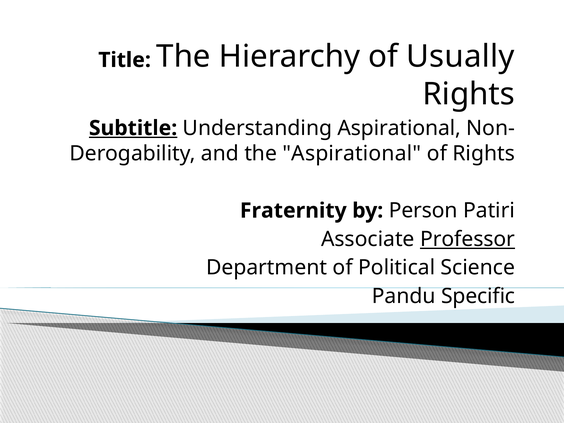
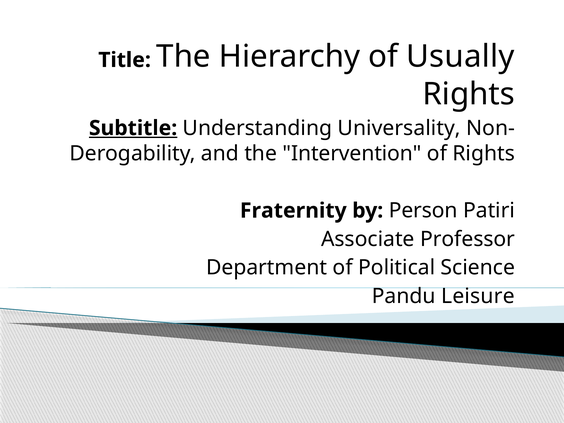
Understanding Aspirational: Aspirational -> Universality
the Aspirational: Aspirational -> Intervention
Professor underline: present -> none
Specific: Specific -> Leisure
